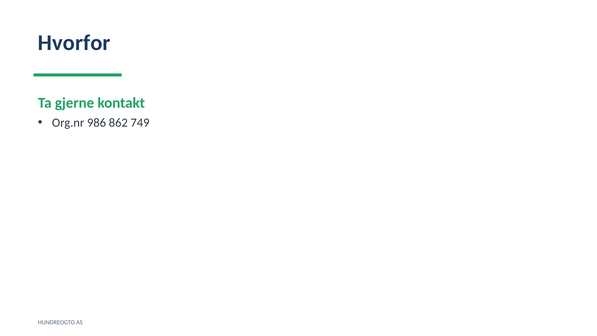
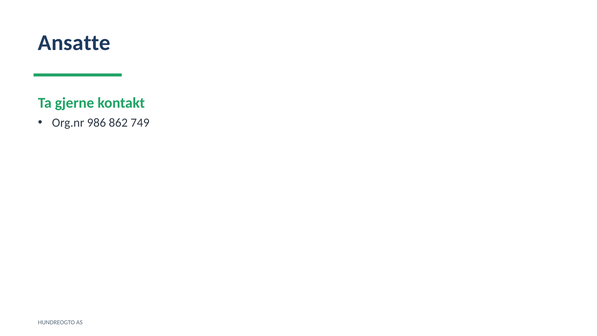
Hvorfor: Hvorfor -> Ansatte
